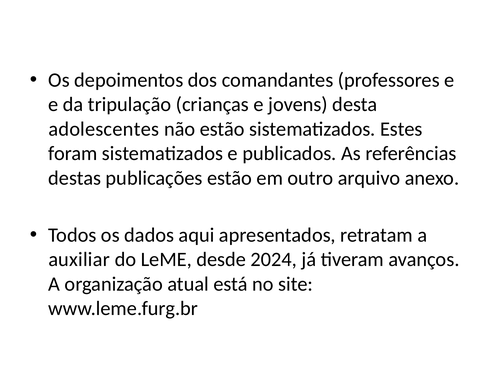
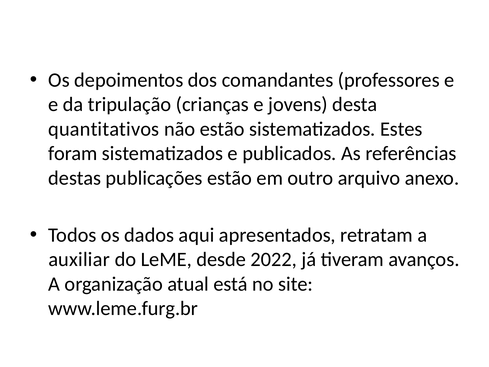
adolescentes: adolescentes -> quantitativos
2024: 2024 -> 2022
